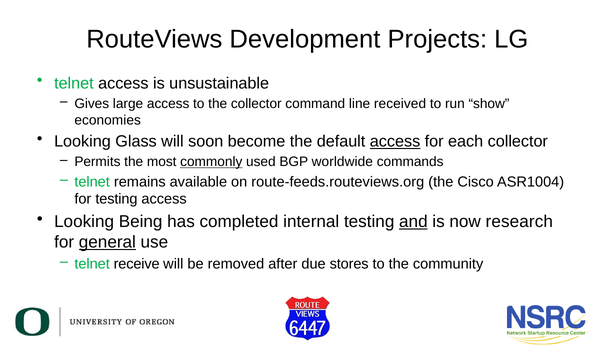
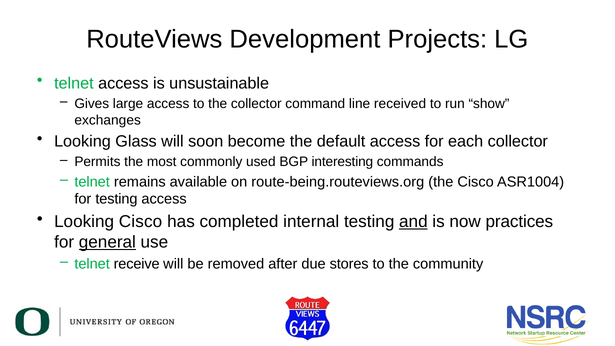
economies: economies -> exchanges
access at (395, 141) underline: present -> none
commonly underline: present -> none
worldwide: worldwide -> interesting
route-feeds.routeviews.org: route-feeds.routeviews.org -> route-being.routeviews.org
Looking Being: Being -> Cisco
research: research -> practices
